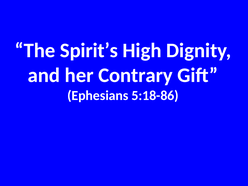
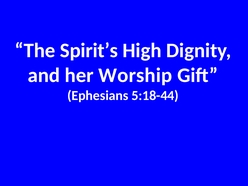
Contrary: Contrary -> Worship
5:18-86: 5:18-86 -> 5:18-44
